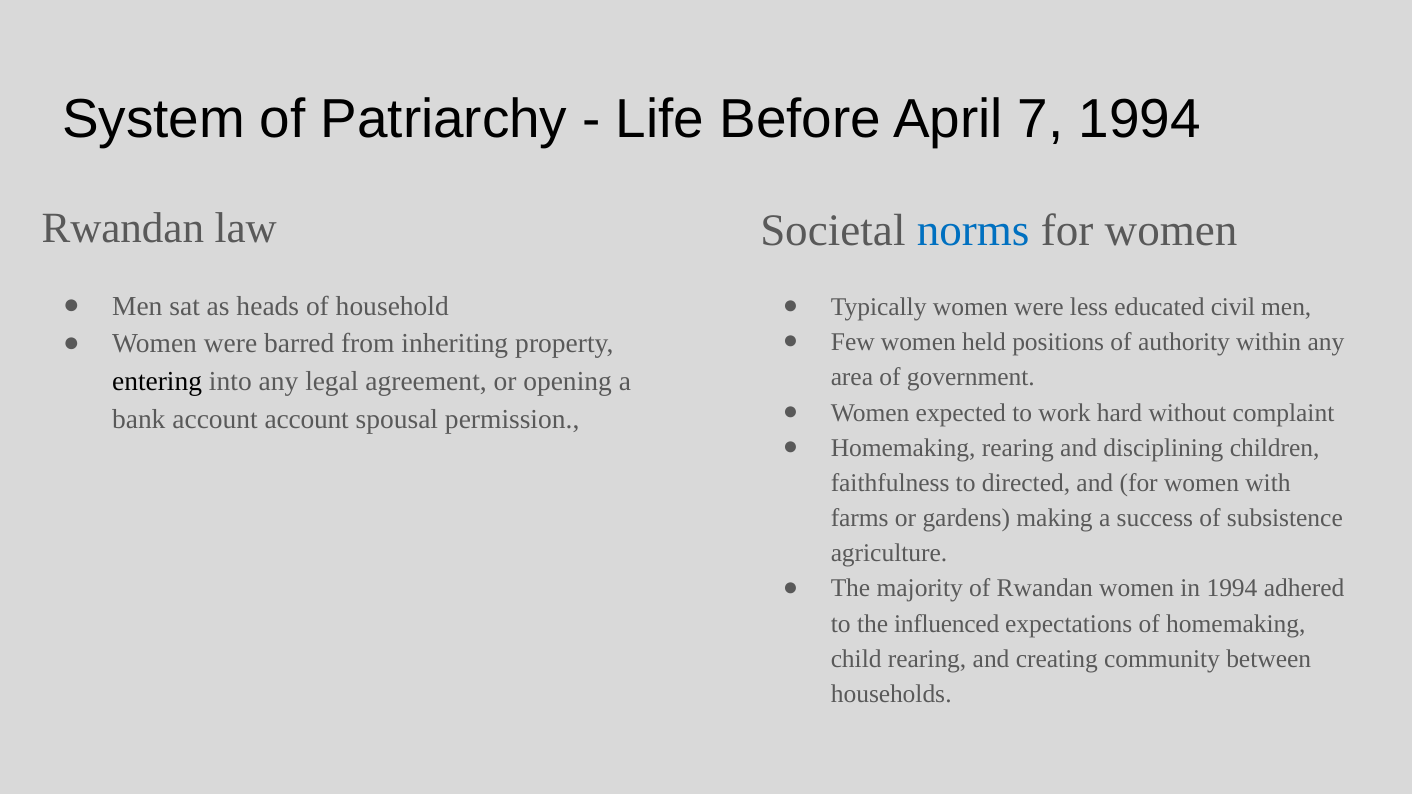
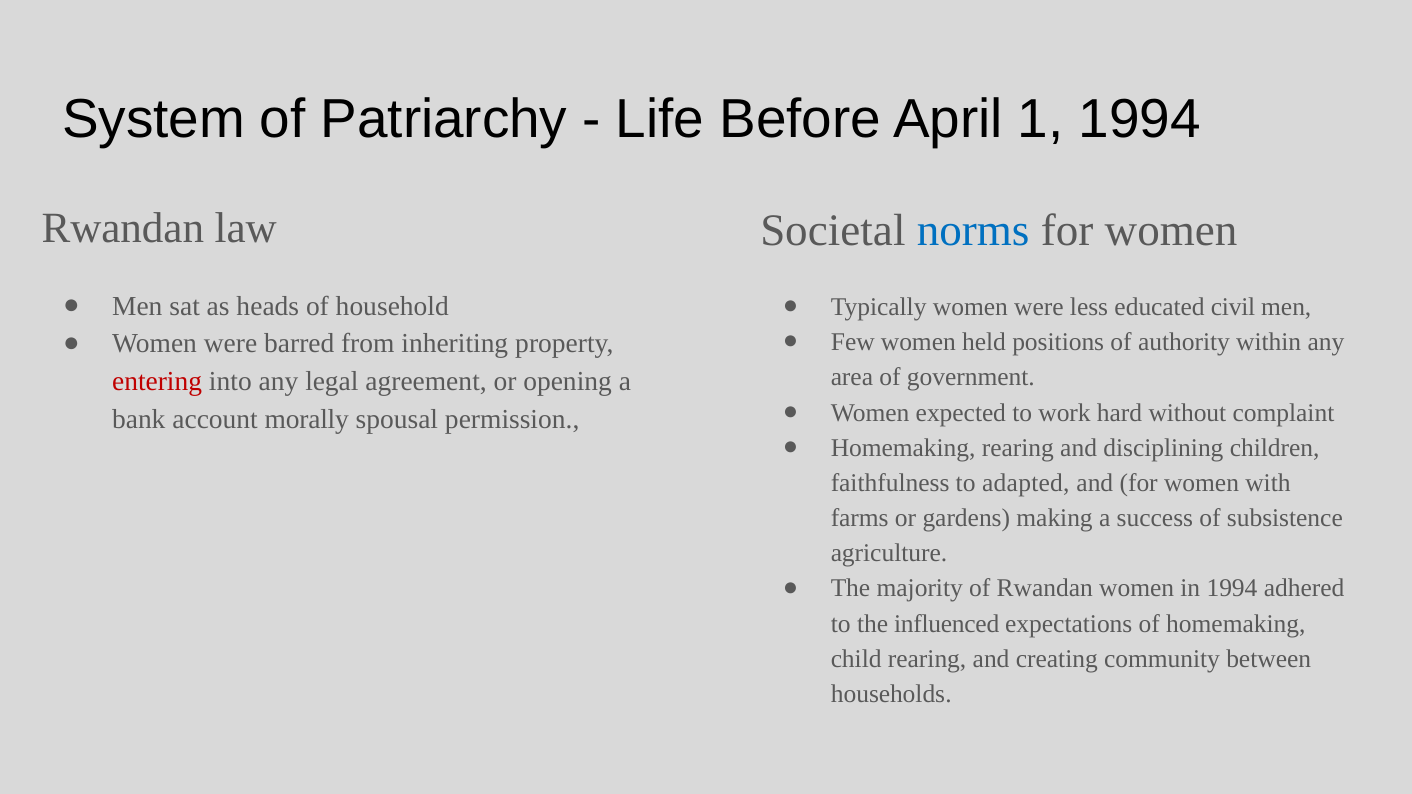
7: 7 -> 1
entering colour: black -> red
account account: account -> morally
directed: directed -> adapted
